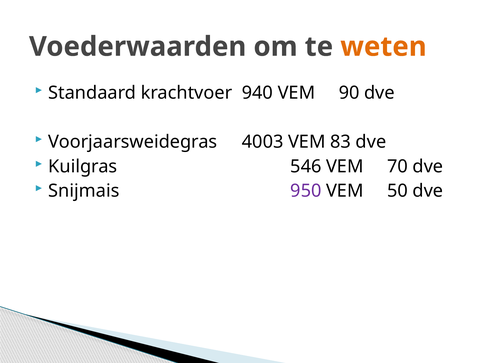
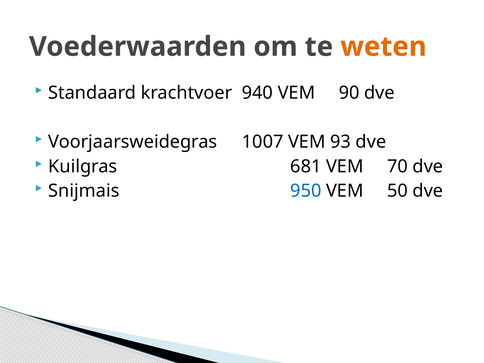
4003: 4003 -> 1007
83: 83 -> 93
546: 546 -> 681
950 colour: purple -> blue
